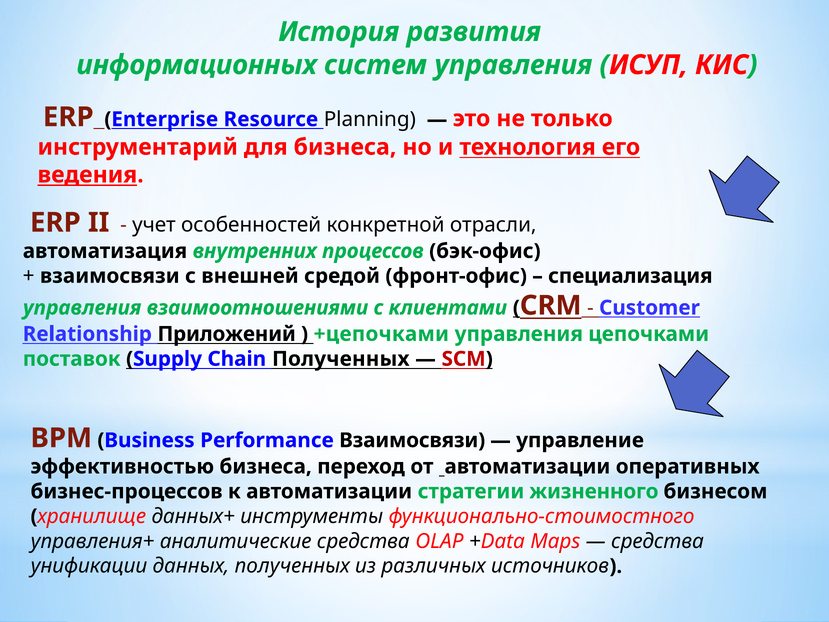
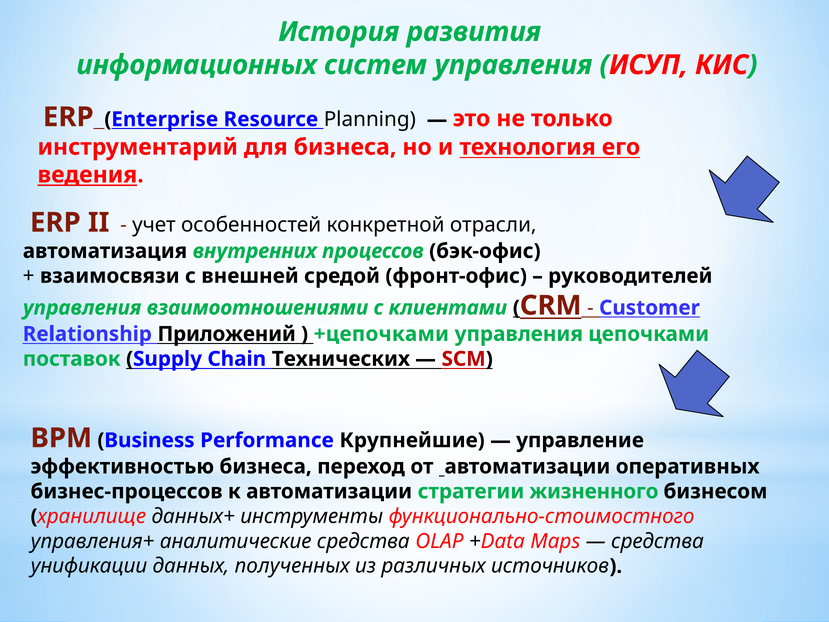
специализация: специализация -> руководителей
Chain Полученных: Полученных -> Технических
Performance Взаимосвязи: Взаимосвязи -> Крупнейшие
